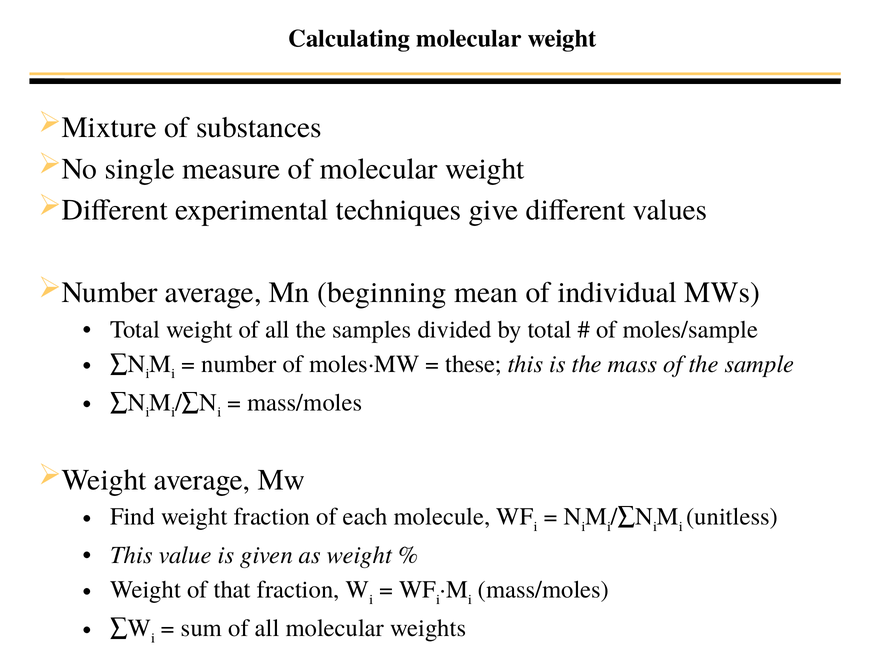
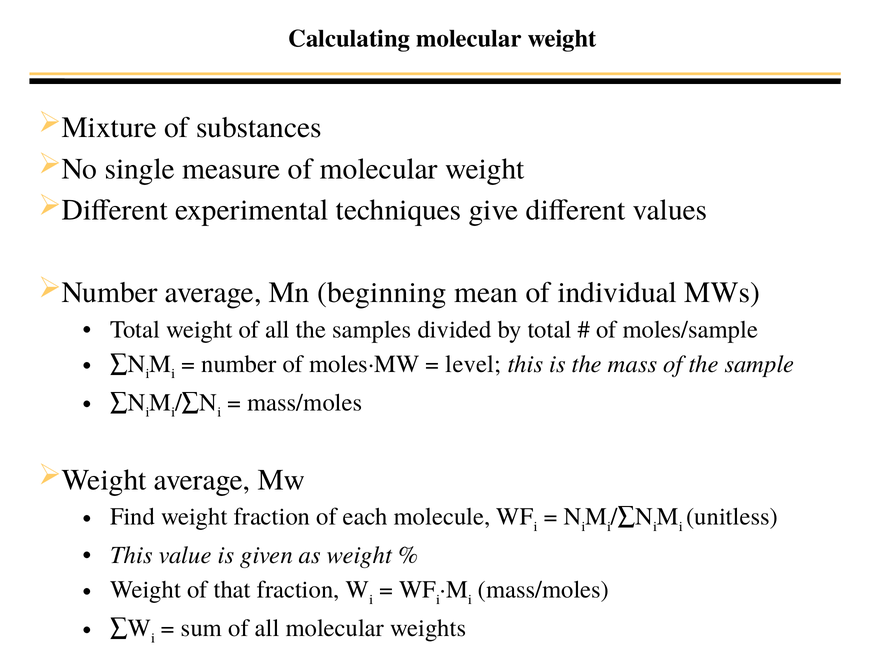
these: these -> level
